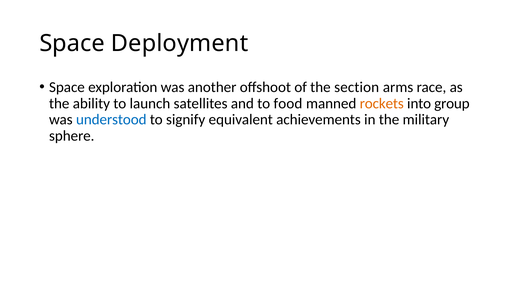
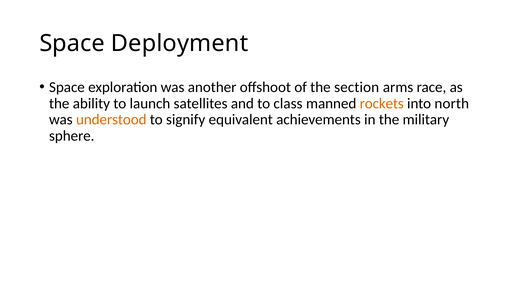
food: food -> class
group: group -> north
understood colour: blue -> orange
